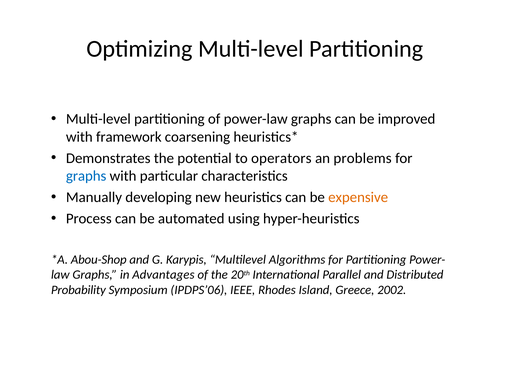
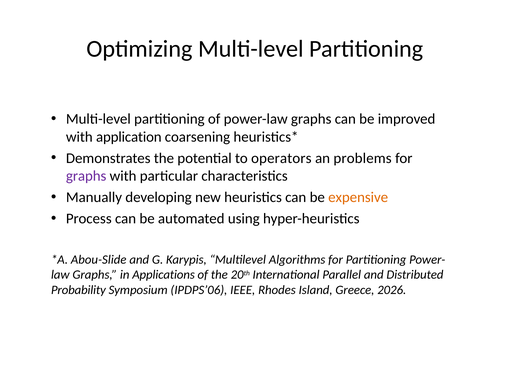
framework: framework -> application
graphs at (86, 176) colour: blue -> purple
Abou-Shop: Abou-Shop -> Abou-Slide
Advantages: Advantages -> Applications
2002: 2002 -> 2026
